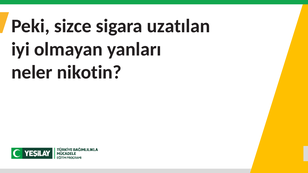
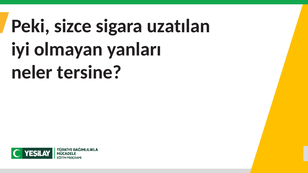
nikotin: nikotin -> tersine
